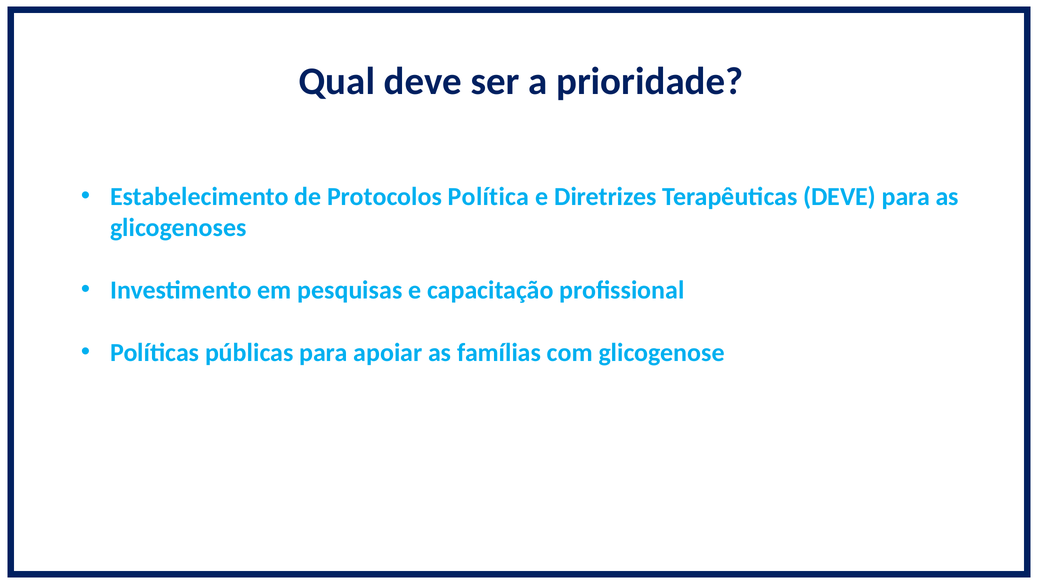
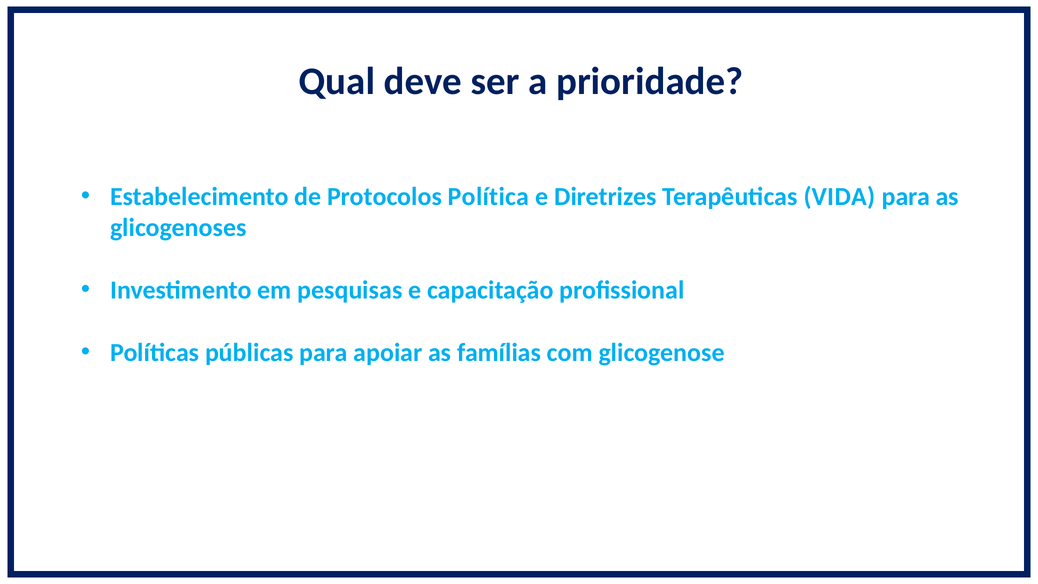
Terapêuticas DEVE: DEVE -> VIDA
